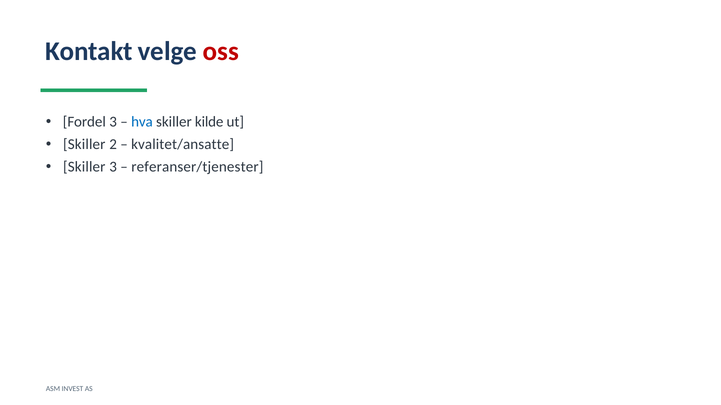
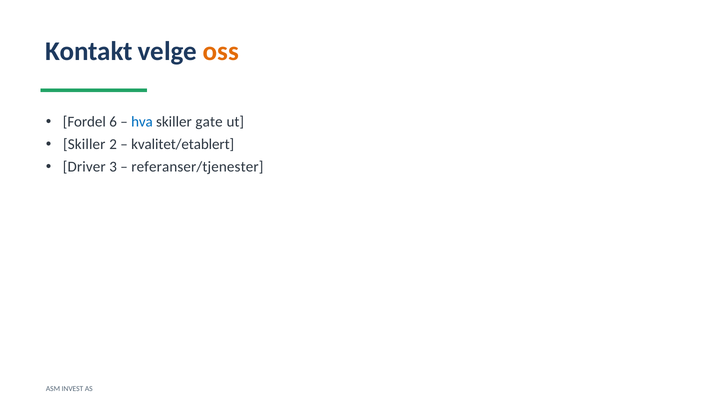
oss colour: red -> orange
Fordel 3: 3 -> 6
kilde: kilde -> gate
kvalitet/ansatte: kvalitet/ansatte -> kvalitet/etablert
Skiller at (84, 167): Skiller -> Driver
